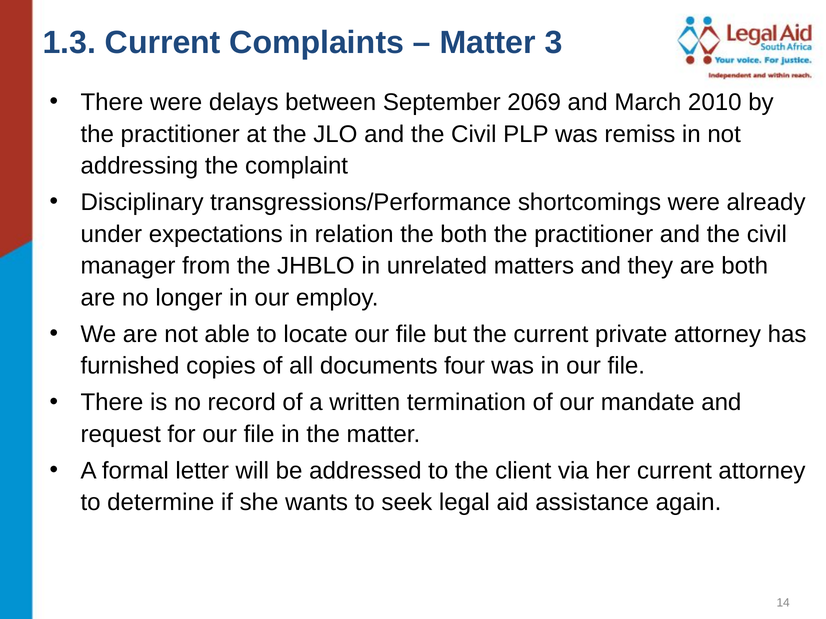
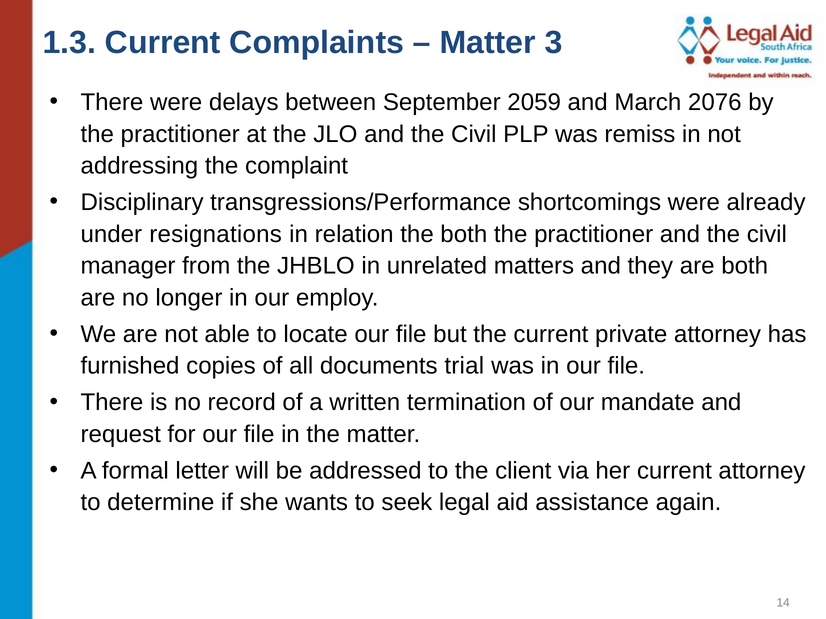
2069: 2069 -> 2059
2010: 2010 -> 2076
expectations: expectations -> resignations
four: four -> trial
